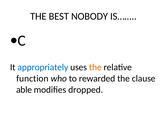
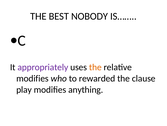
appropriately colour: blue -> purple
function at (32, 78): function -> modifies
able: able -> play
dropped: dropped -> anything
